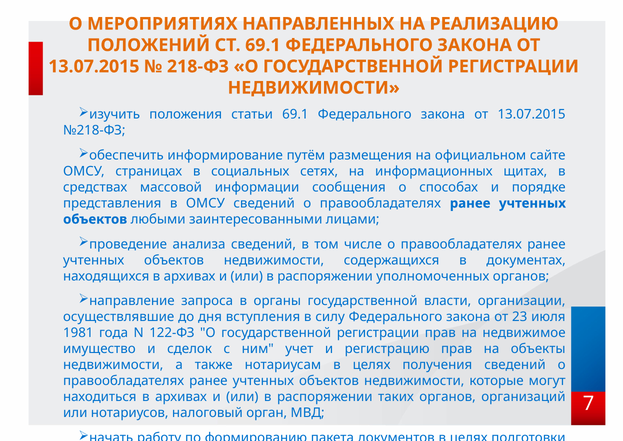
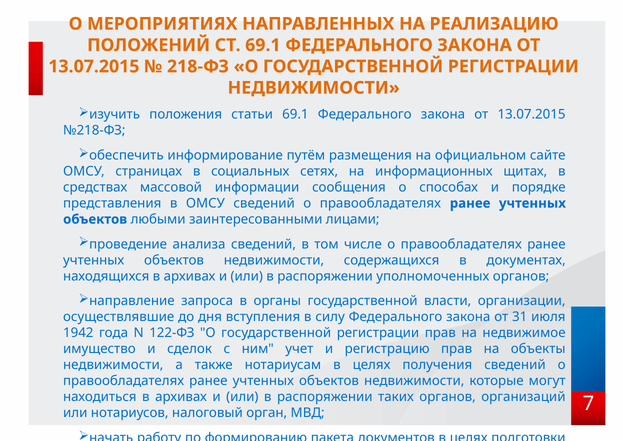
23: 23 -> 31
1981: 1981 -> 1942
